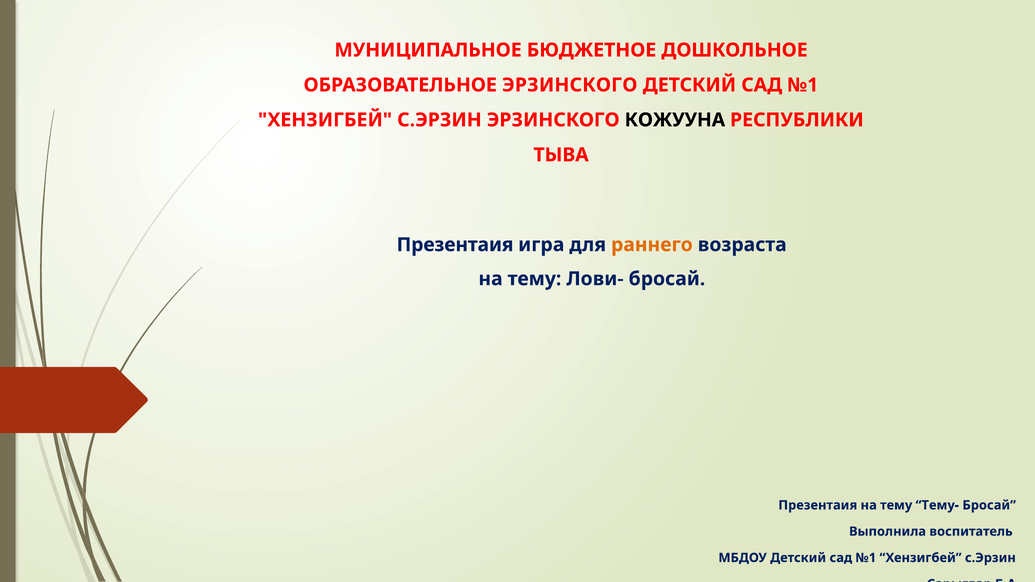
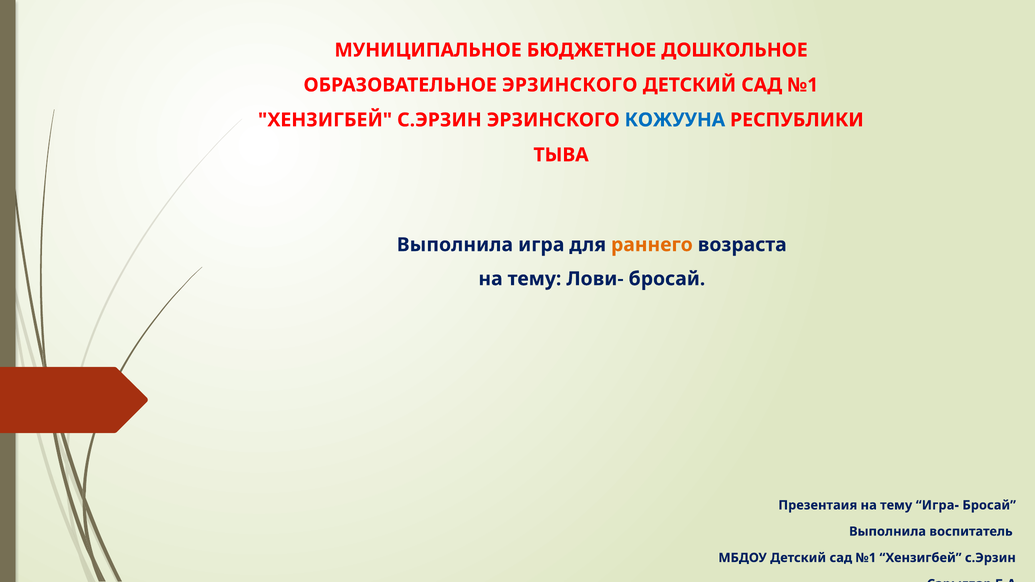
КОЖУУНА colour: black -> blue
Презентаия at (455, 245): Презентаия -> Выполнила
Тему-: Тему- -> Игра-
